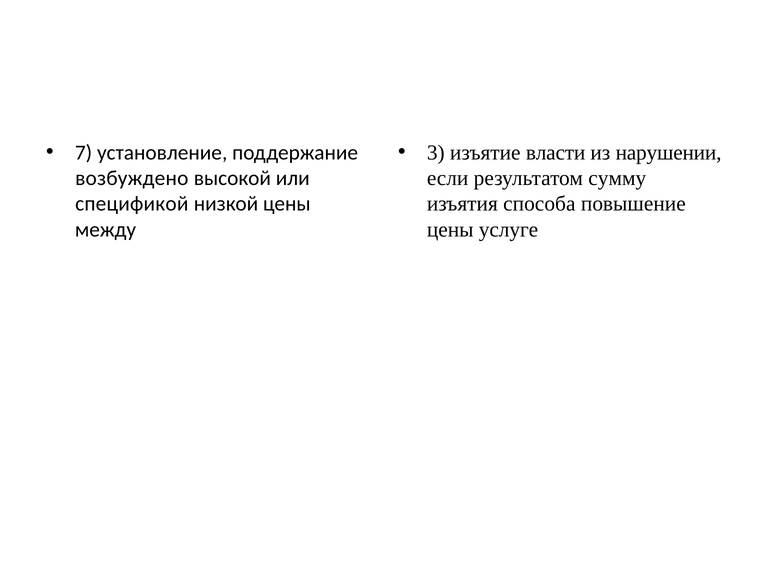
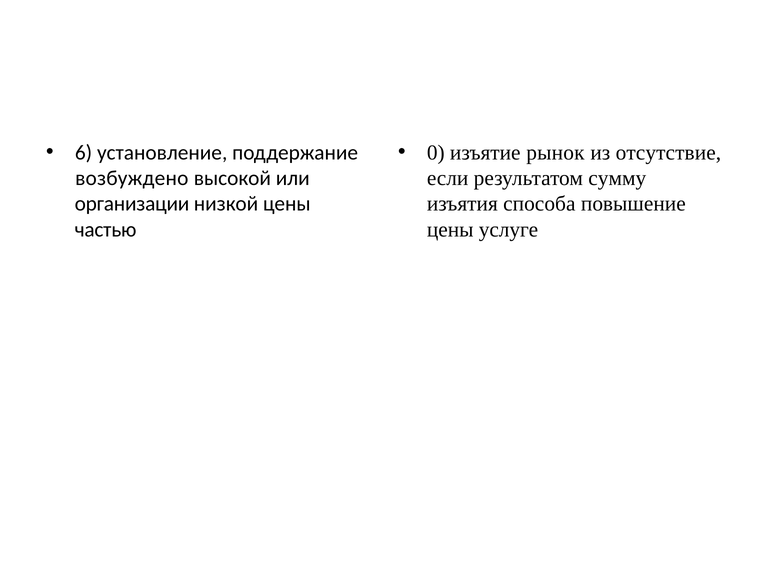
7: 7 -> 6
3: 3 -> 0
власти: власти -> рынок
нарушении: нарушении -> отсутствие
спецификой: спецификой -> организации
между: между -> частью
